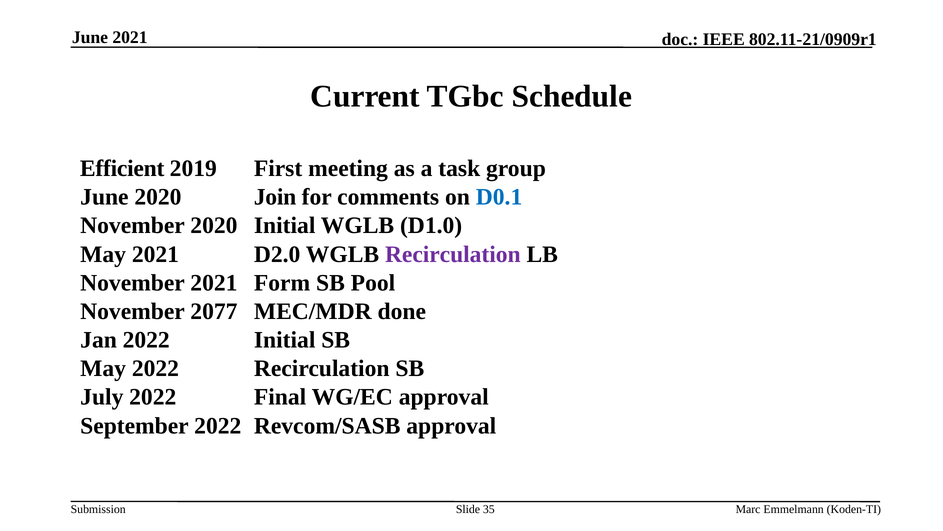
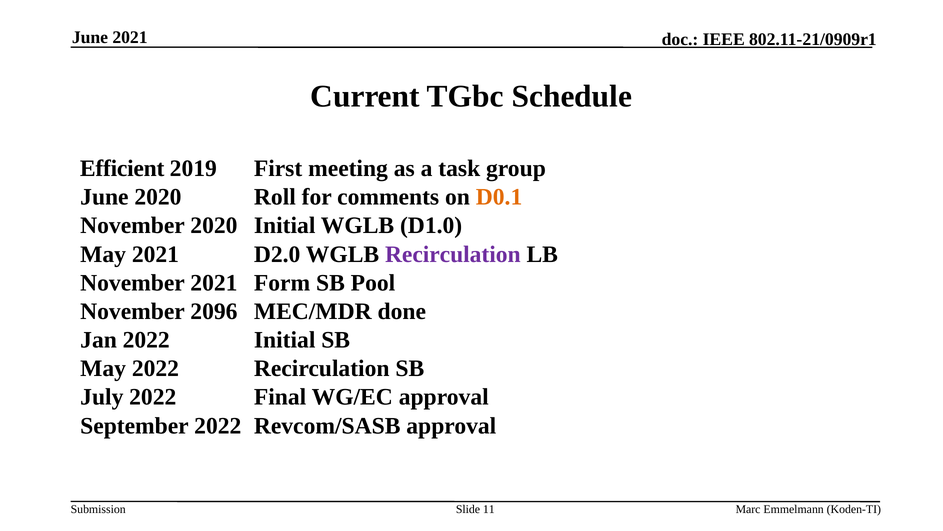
Join: Join -> Roll
D0.1 colour: blue -> orange
2077: 2077 -> 2096
35: 35 -> 11
